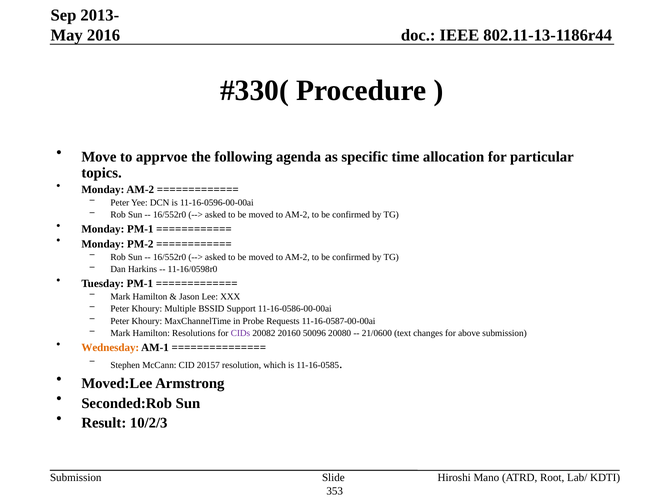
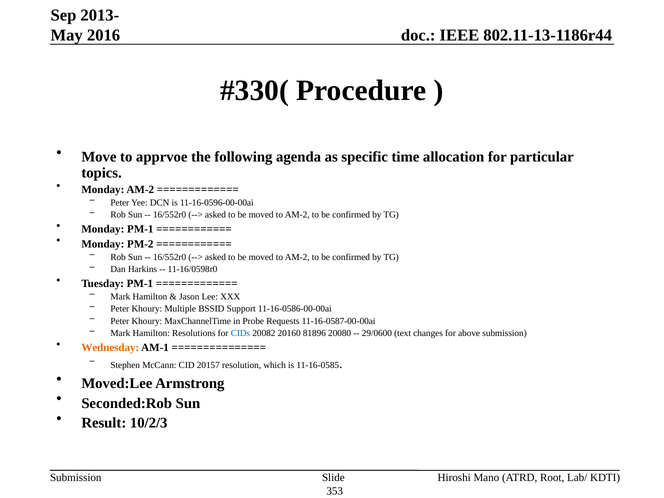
CIDs colour: purple -> blue
50096: 50096 -> 81896
21/0600: 21/0600 -> 29/0600
